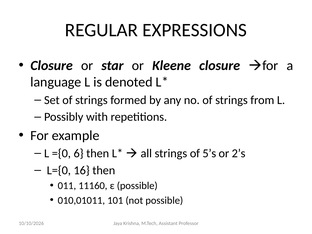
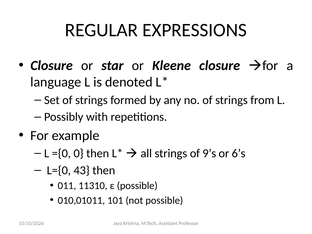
6: 6 -> 0
5’s: 5’s -> 9’s
2’s: 2’s -> 6’s
16: 16 -> 43
11160: 11160 -> 11310
